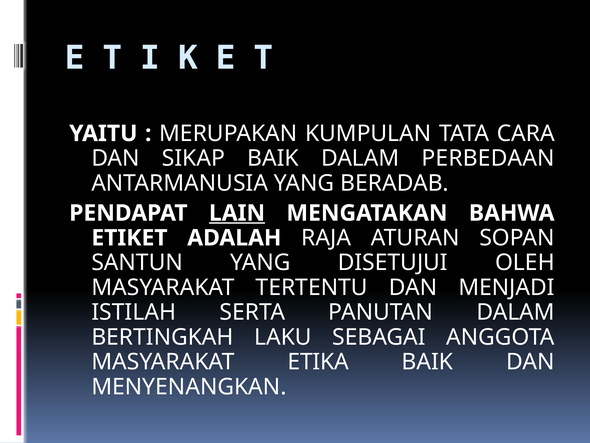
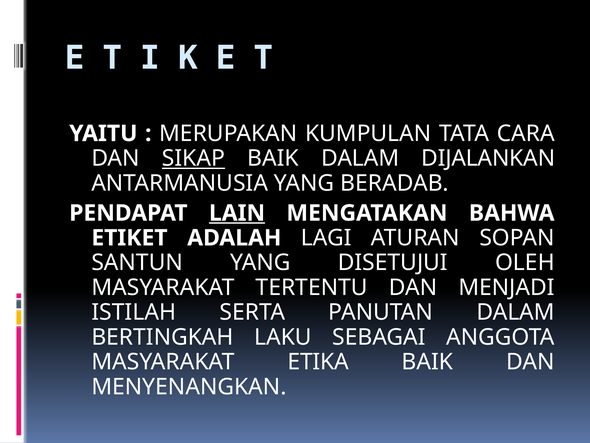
SIKAP underline: none -> present
PERBEDAAN: PERBEDAAN -> DIJALANKAN
RAJA: RAJA -> LAGI
